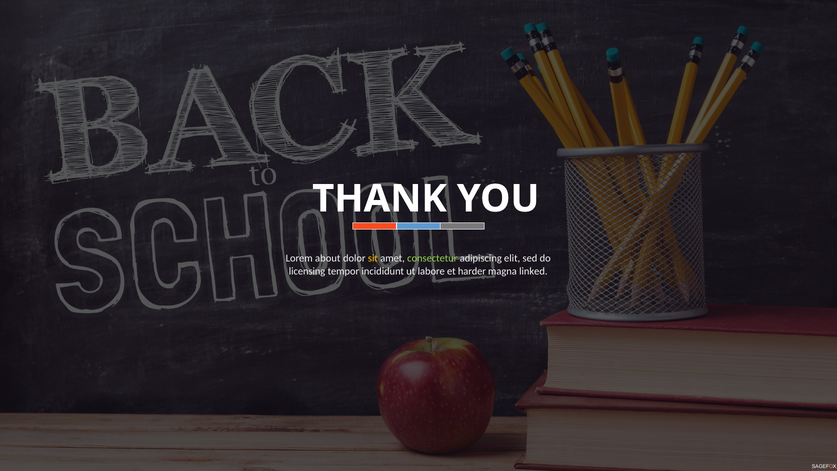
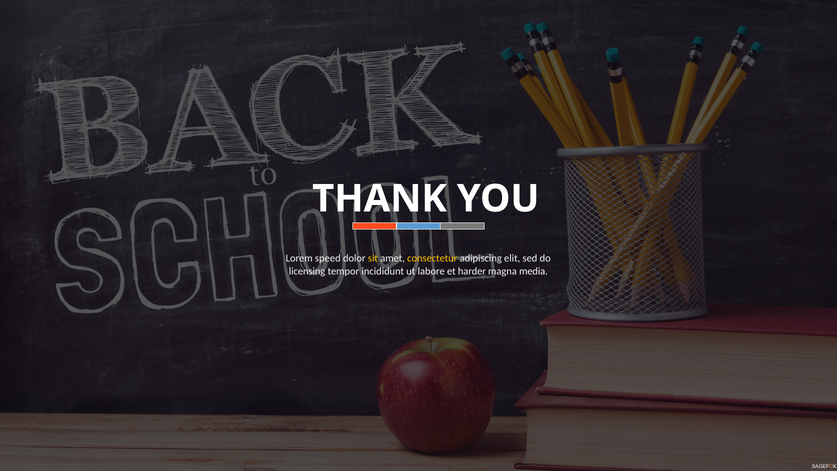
about: about -> speed
consectetur colour: light green -> yellow
linked: linked -> media
